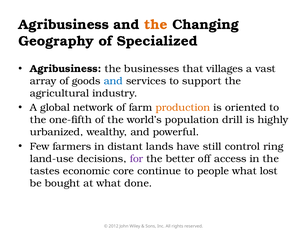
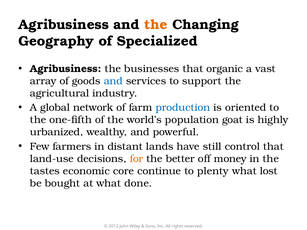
villages: villages -> organic
production colour: orange -> blue
drill: drill -> goat
control ring: ring -> that
for colour: purple -> orange
access: access -> money
people: people -> plenty
